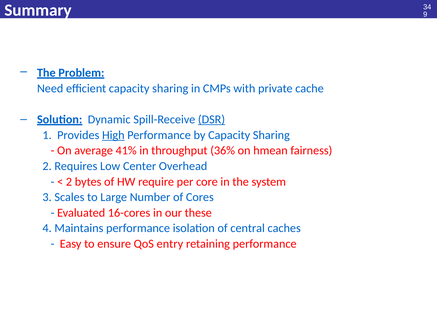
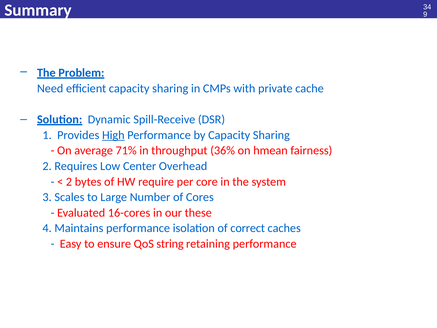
DSR underline: present -> none
41%: 41% -> 71%
central: central -> correct
entry: entry -> string
